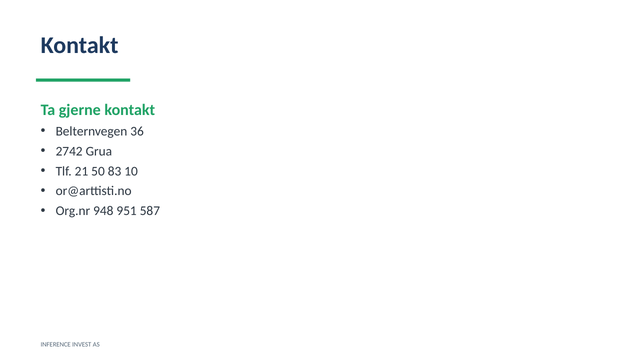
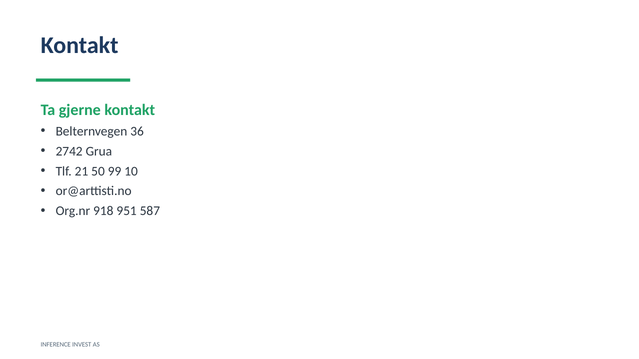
83: 83 -> 99
948: 948 -> 918
